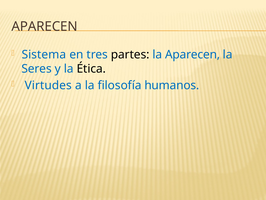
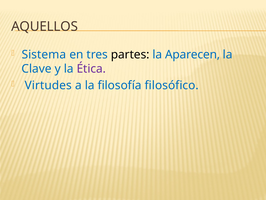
APARECEN at (45, 26): APARECEN -> AQUELLOS
Seres: Seres -> Clave
Ética colour: black -> purple
humanos: humanos -> filosófico
